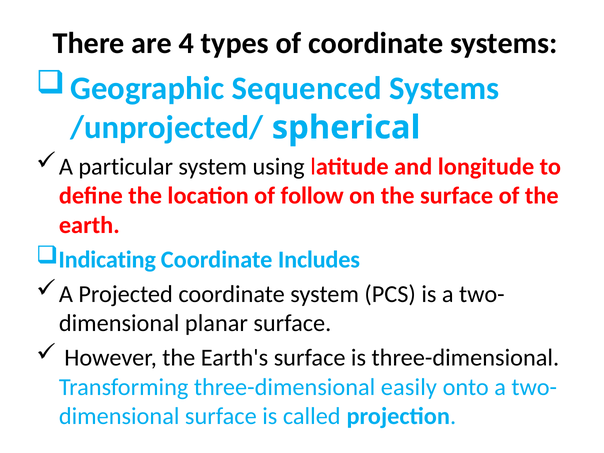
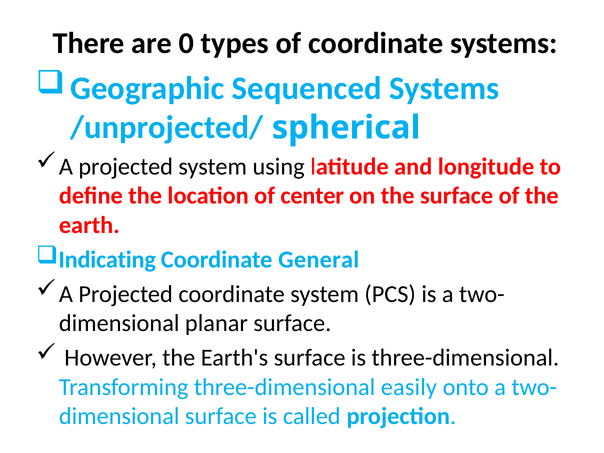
4: 4 -> 0
particular at (126, 167): particular -> projected
follow: follow -> center
Includes: Includes -> General
